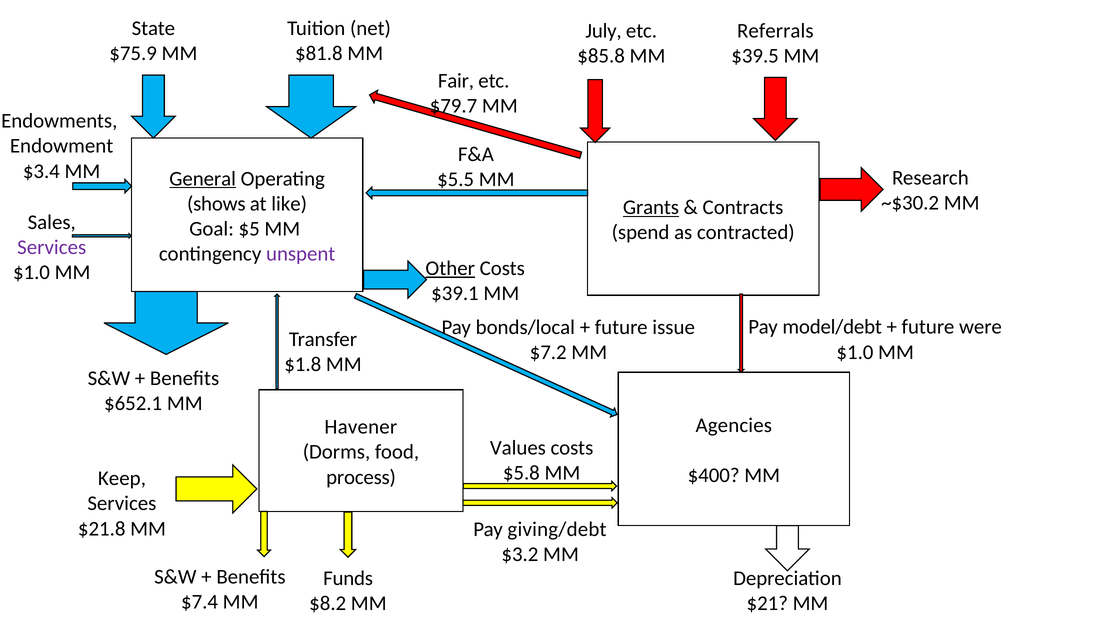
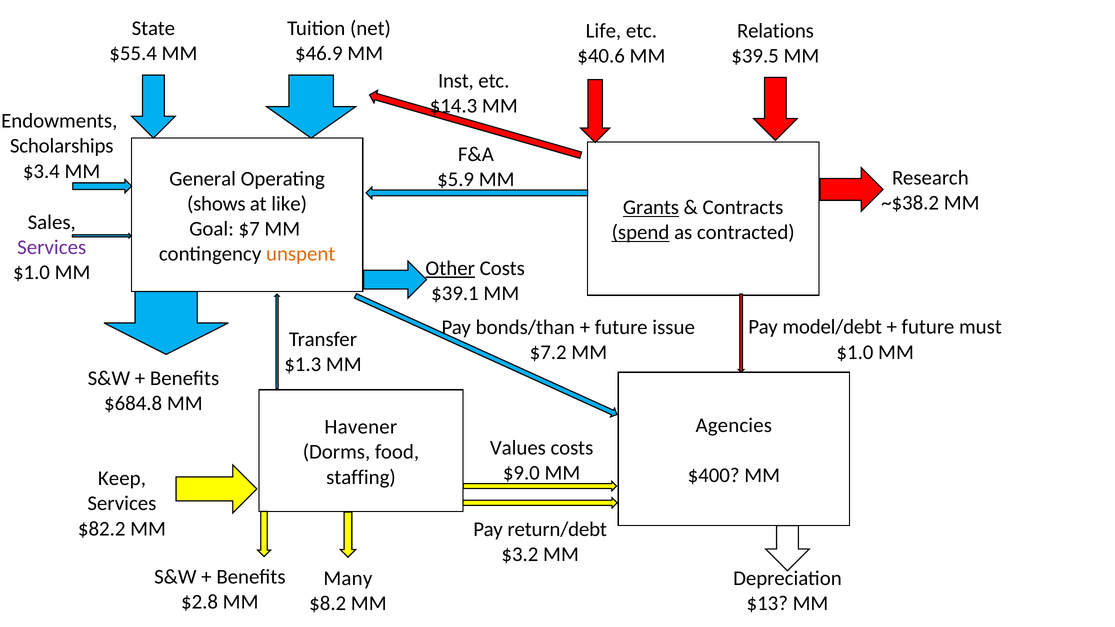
July: July -> Life
Referrals: Referrals -> Relations
$75.9: $75.9 -> $55.4
$81.8: $81.8 -> $46.9
$85.8: $85.8 -> $40.6
Fair: Fair -> Inst
$79.7: $79.7 -> $14.3
Endowment: Endowment -> Scholarships
General underline: present -> none
$5.5: $5.5 -> $5.9
~$30.2: ~$30.2 -> ~$38.2
$5: $5 -> $7
spend underline: none -> present
unspent colour: purple -> orange
were: were -> must
bonds/local: bonds/local -> bonds/than
$1.8: $1.8 -> $1.3
$652.1: $652.1 -> $684.8
$5.8: $5.8 -> $9.0
process: process -> staffing
$21.8: $21.8 -> $82.2
giving/debt: giving/debt -> return/debt
Funds: Funds -> Many
$7.4: $7.4 -> $2.8
$21: $21 -> $13
